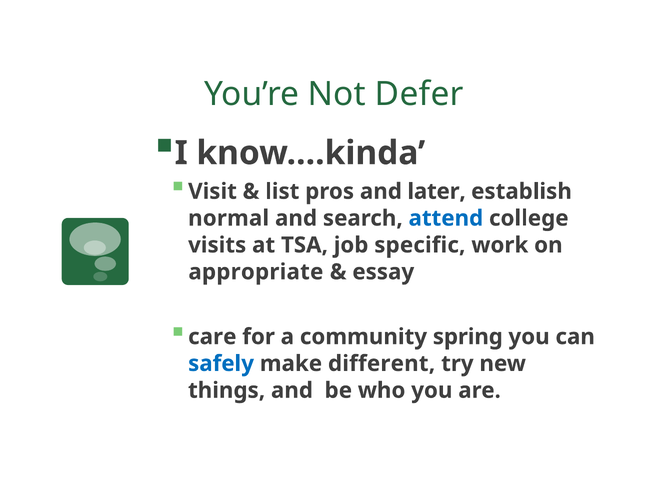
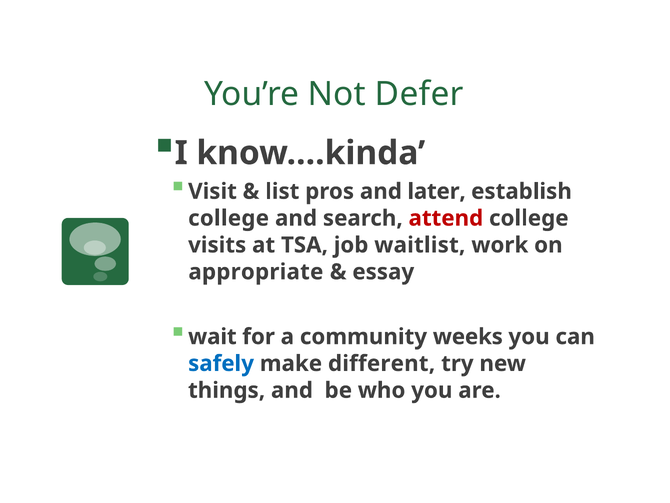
normal at (229, 218): normal -> college
attend colour: blue -> red
specific: specific -> waitlist
care: care -> wait
spring: spring -> weeks
